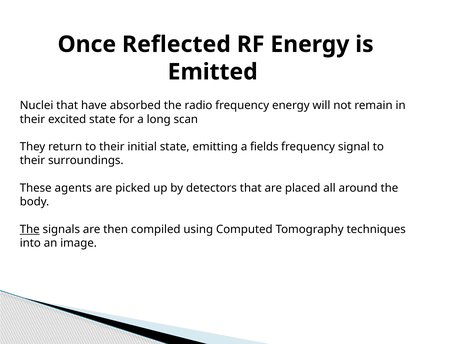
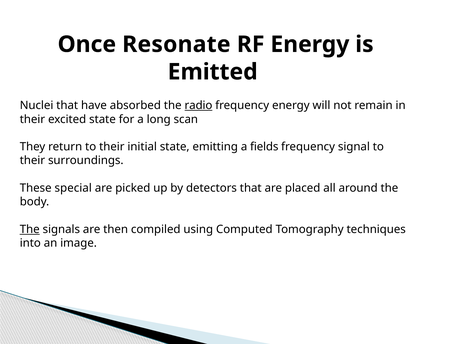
Reflected: Reflected -> Resonate
radio underline: none -> present
agents: agents -> special
